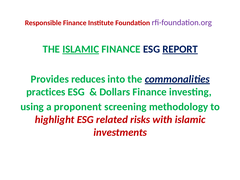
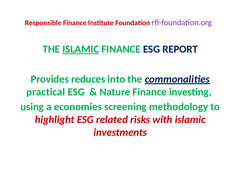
REPORT underline: present -> none
practices: practices -> practical
Dollars: Dollars -> Nature
proponent: proponent -> economies
